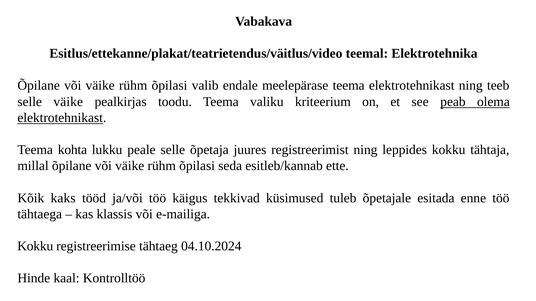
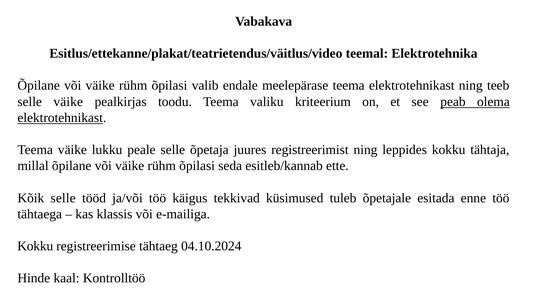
Teema kohta: kohta -> väike
Kõik kaks: kaks -> selle
